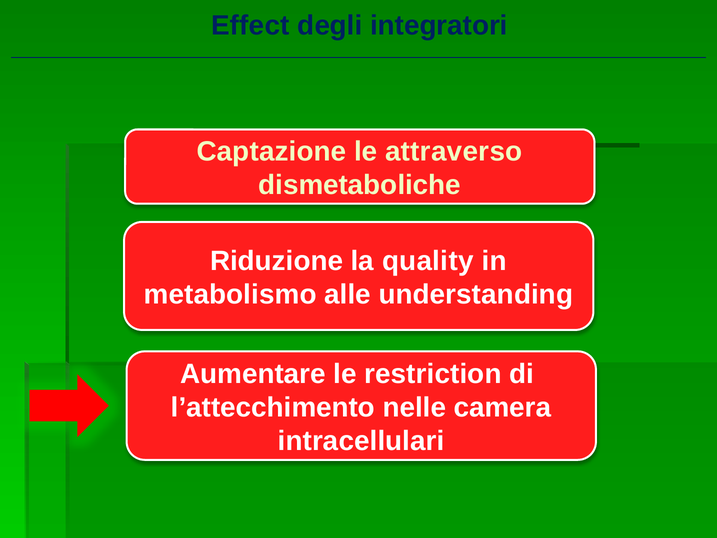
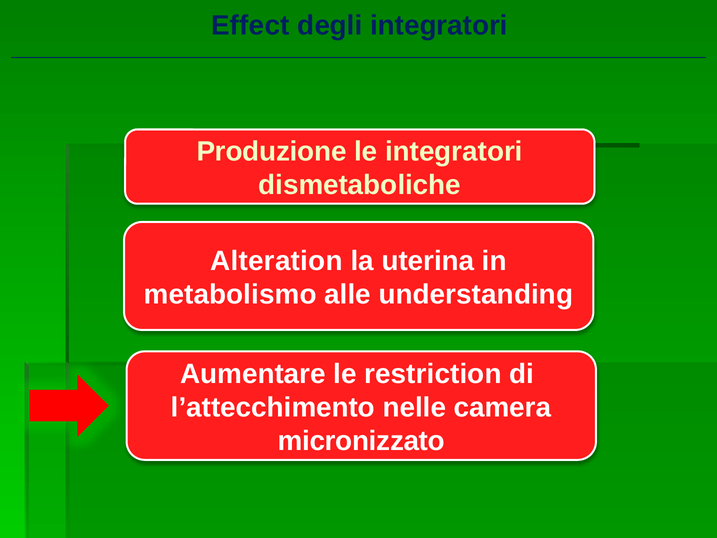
Captazione: Captazione -> Produzione
le attraverso: attraverso -> integratori
Riduzione: Riduzione -> Alteration
quality: quality -> uterina
intracellulari: intracellulari -> micronizzato
